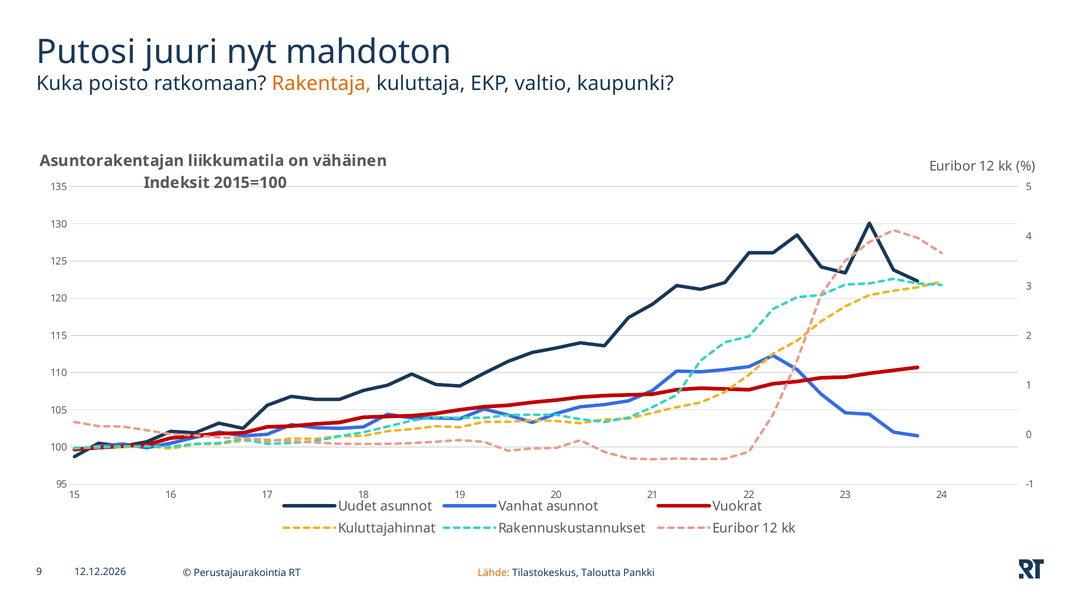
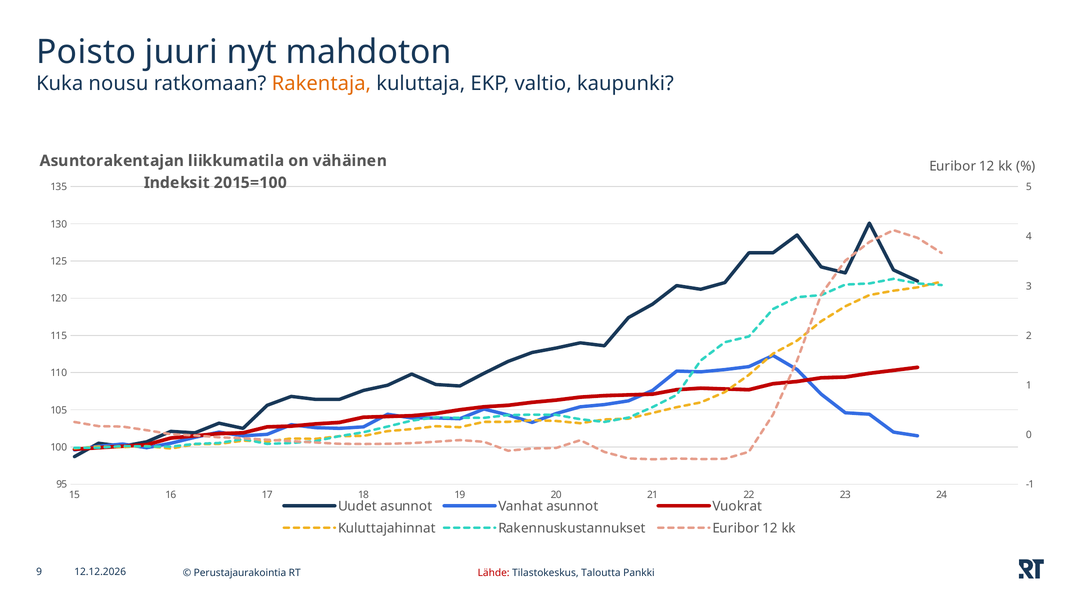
Putosi: Putosi -> Poisto
poisto: poisto -> nousu
Lähde colour: orange -> red
